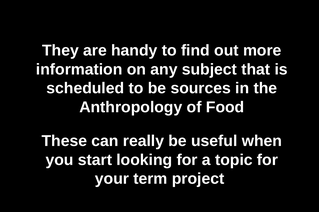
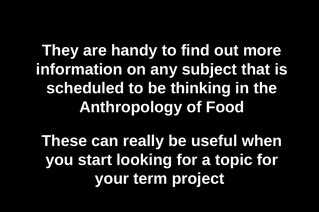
sources: sources -> thinking
